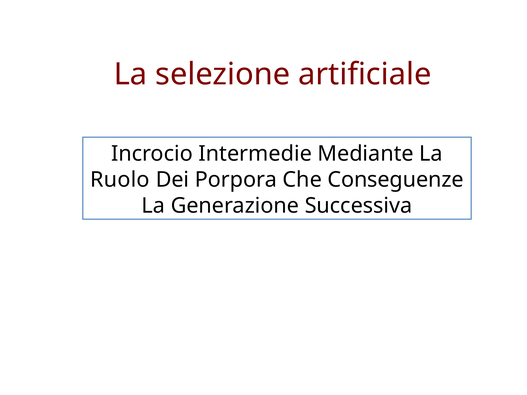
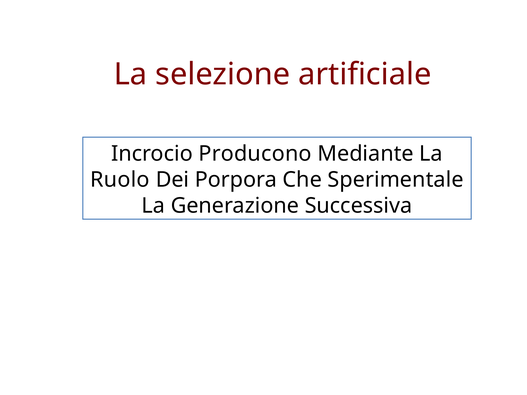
Intermedie: Intermedie -> Producono
Conseguenze: Conseguenze -> Sperimentale
